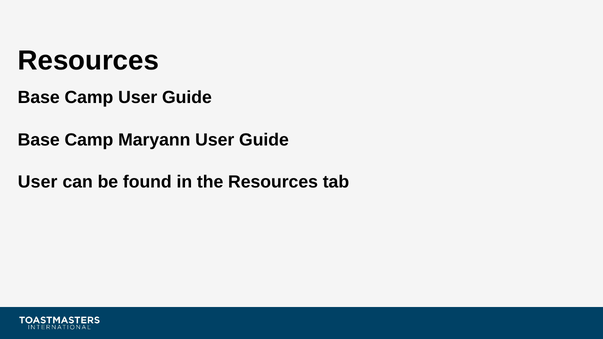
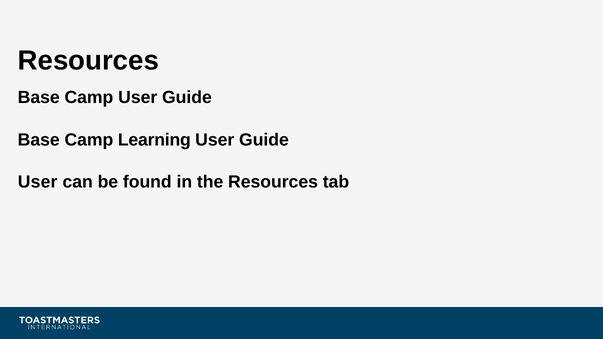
Maryann: Maryann -> Learning
